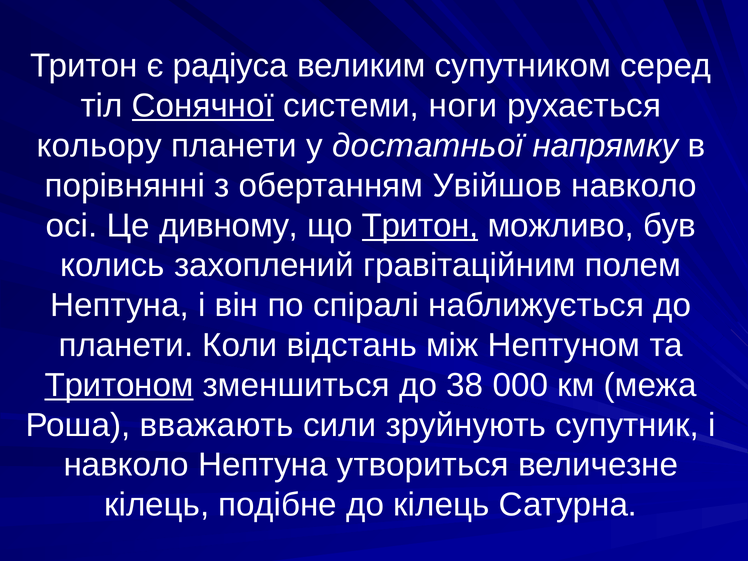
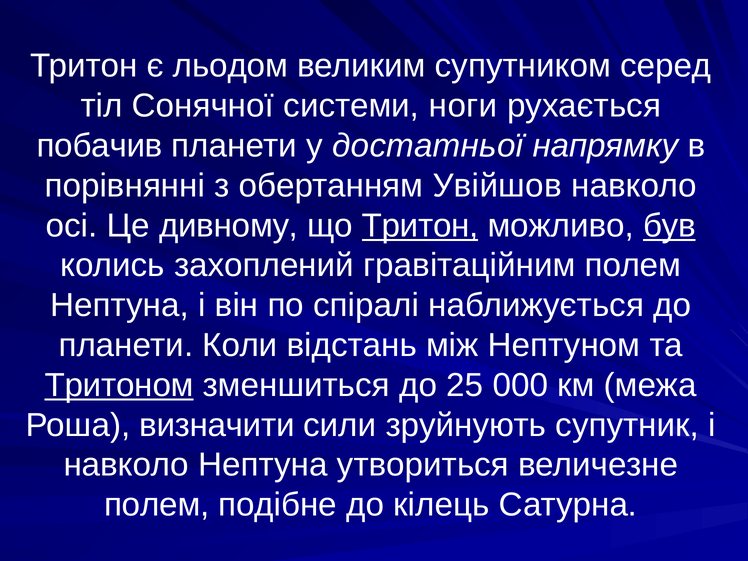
радіуса: радіуса -> льодом
Сонячної underline: present -> none
кольору: кольору -> побачив
був underline: none -> present
38: 38 -> 25
вважають: вважають -> визначити
кілець at (157, 505): кілець -> полем
